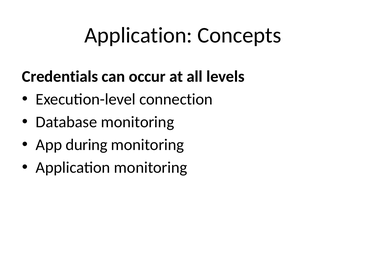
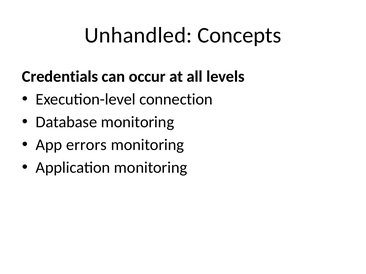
Application at (138, 35): Application -> Unhandled
during: during -> errors
